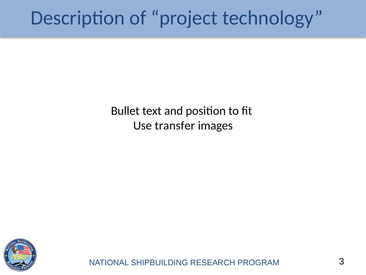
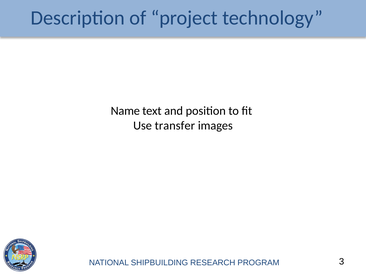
Bullet: Bullet -> Name
